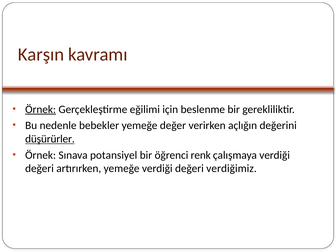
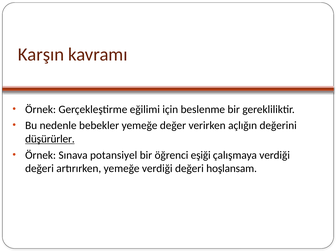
Örnek at (41, 109) underline: present -> none
renk: renk -> eşiği
verdiğimiz: verdiğimiz -> hoşlansam
